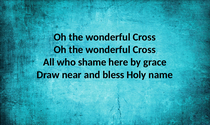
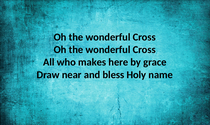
shame: shame -> makes
